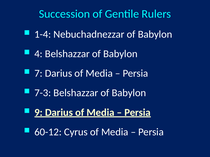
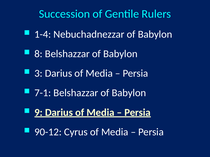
4: 4 -> 8
7: 7 -> 3
7-3: 7-3 -> 7-1
60-12: 60-12 -> 90-12
